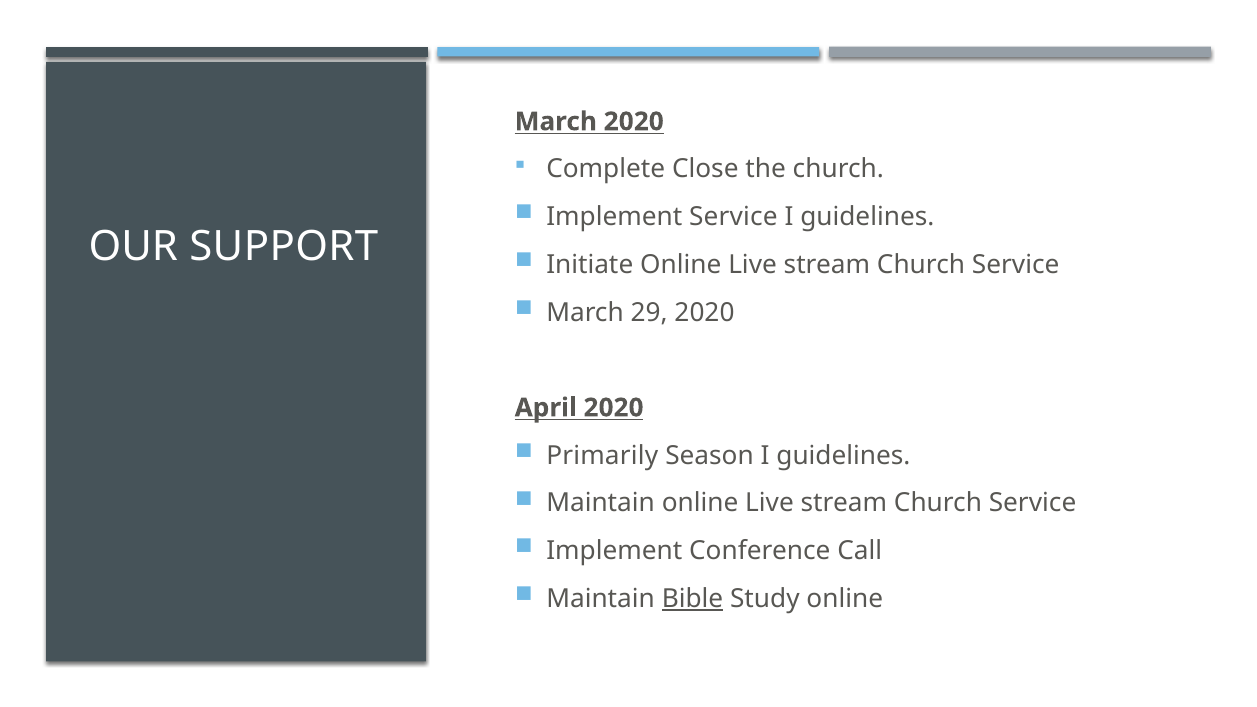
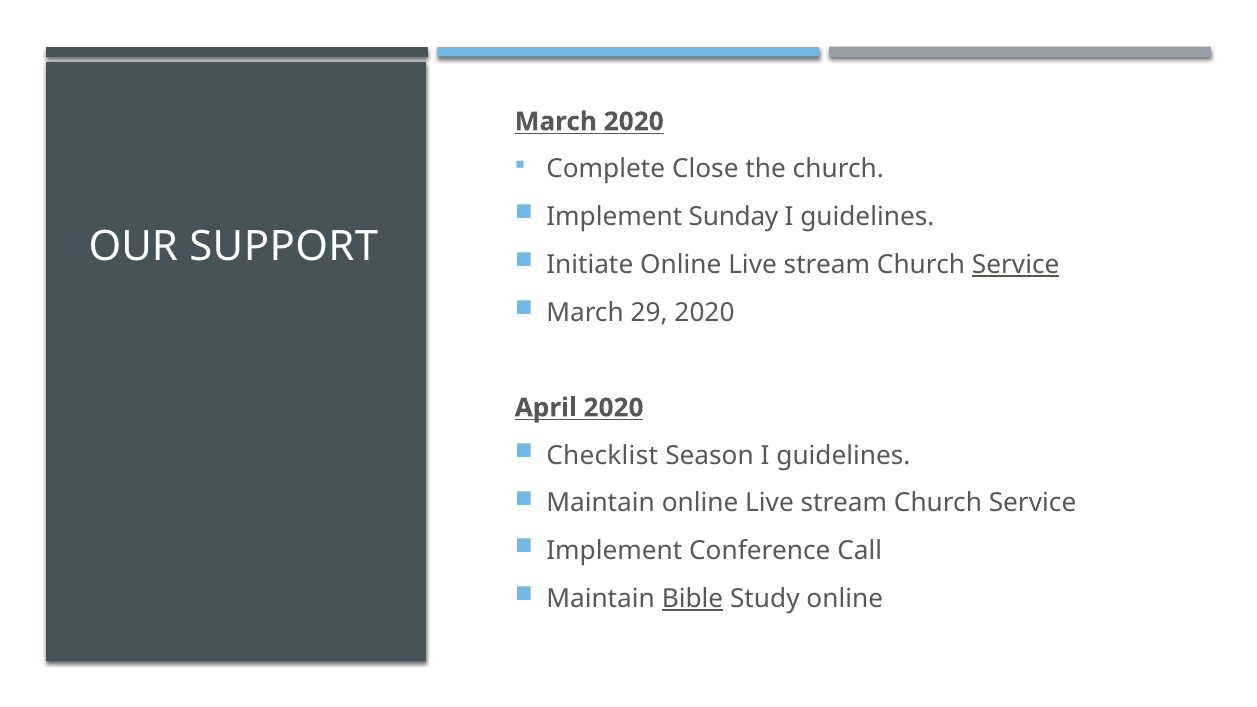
Implement Service: Service -> Sunday
Service at (1016, 265) underline: none -> present
Primarily: Primarily -> Checklist
